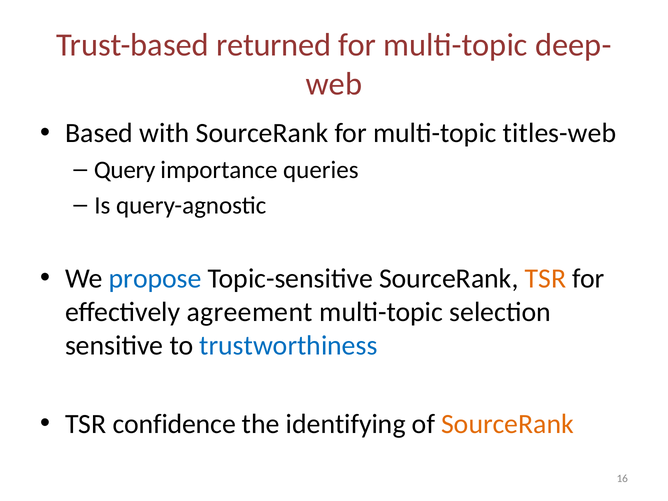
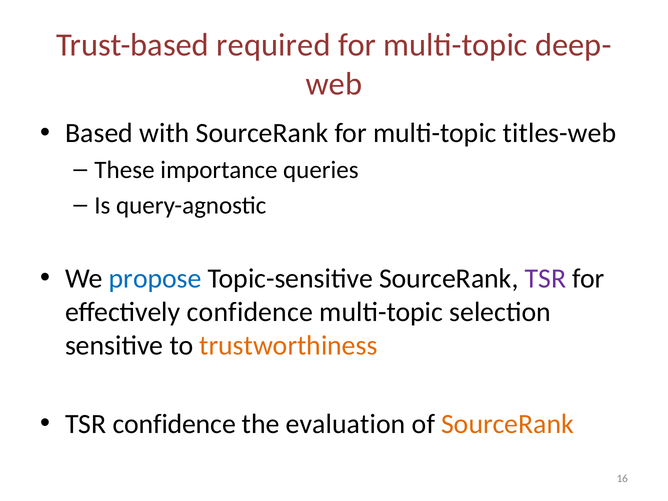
returned: returned -> required
Query: Query -> These
TSR at (545, 279) colour: orange -> purple
effectively agreement: agreement -> confidence
trustworthiness colour: blue -> orange
identifying: identifying -> evaluation
